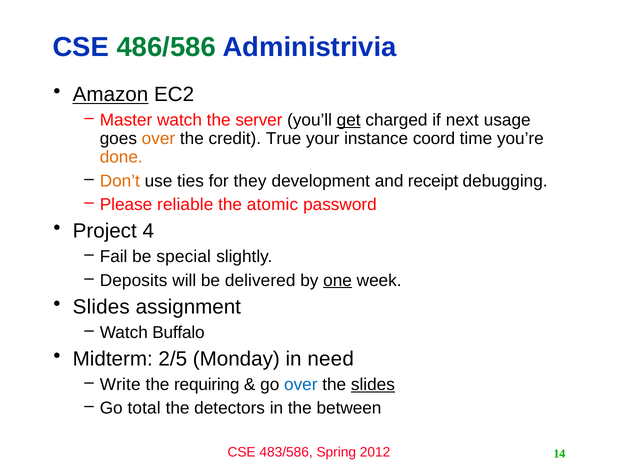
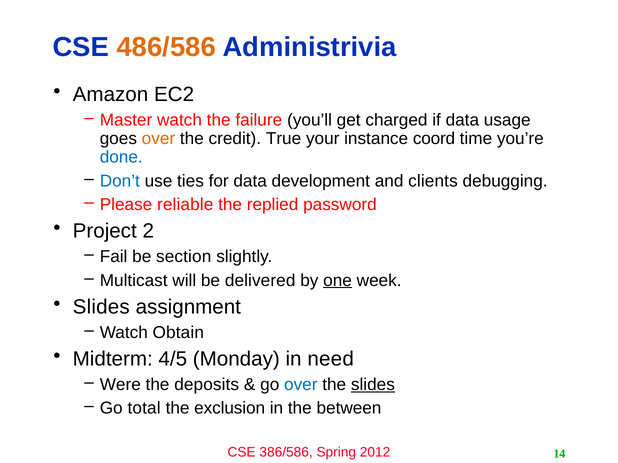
486/586 colour: green -> orange
Amazon underline: present -> none
server: server -> failure
get underline: present -> none
if next: next -> data
done colour: orange -> blue
Don’t colour: orange -> blue
for they: they -> data
receipt: receipt -> clients
atomic: atomic -> replied
4: 4 -> 2
special: special -> section
Deposits: Deposits -> Multicast
Buffalo: Buffalo -> Obtain
2/5: 2/5 -> 4/5
Write: Write -> Were
requiring: requiring -> deposits
detectors: detectors -> exclusion
483/586: 483/586 -> 386/586
